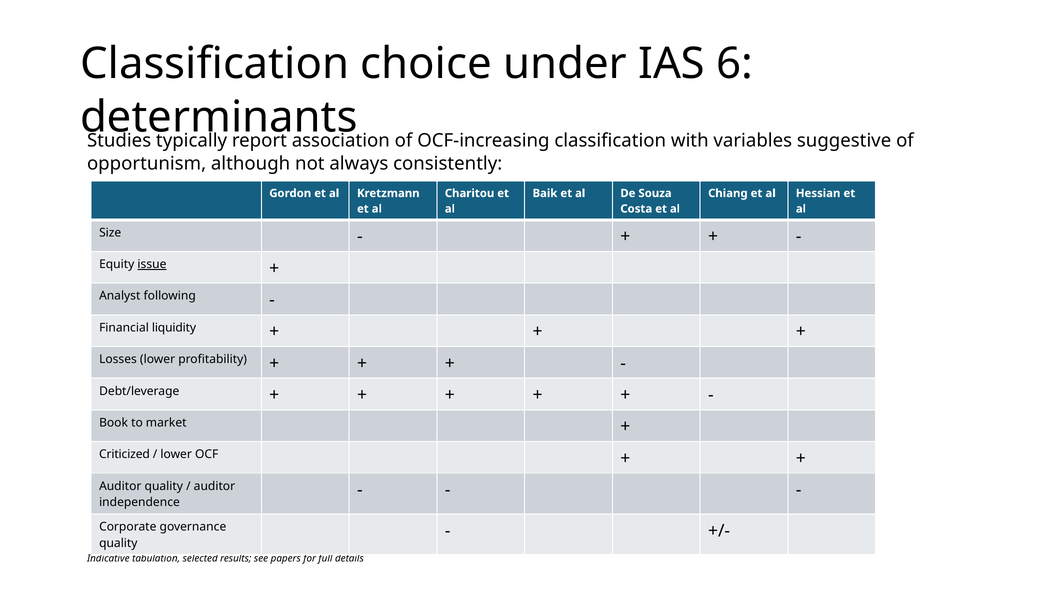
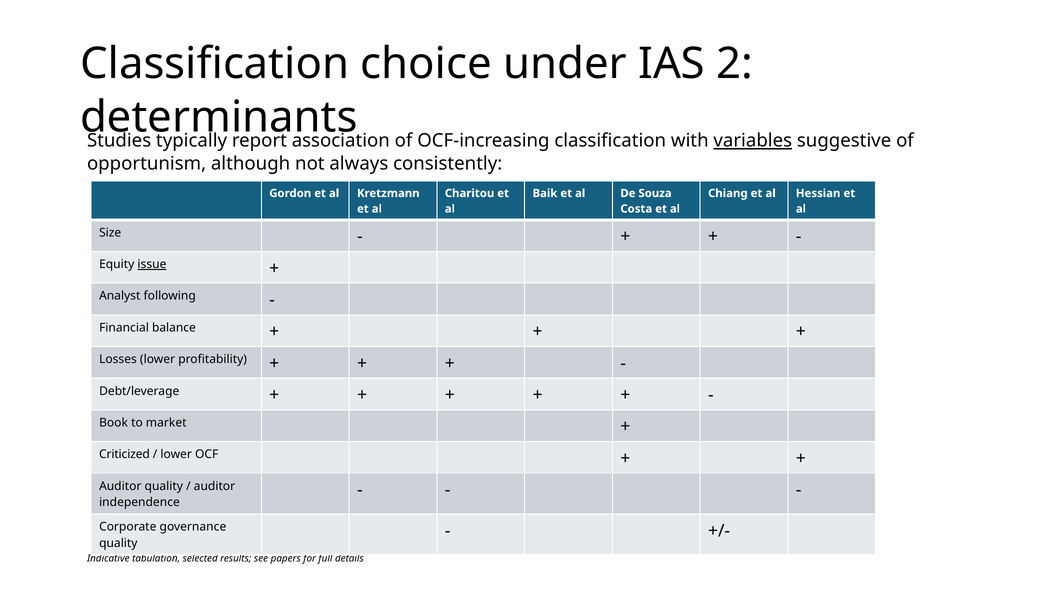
6: 6 -> 2
variables underline: none -> present
liquidity: liquidity -> balance
